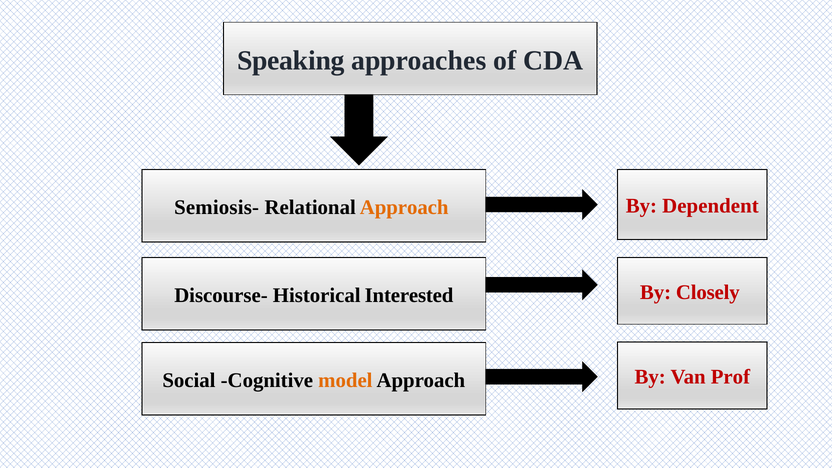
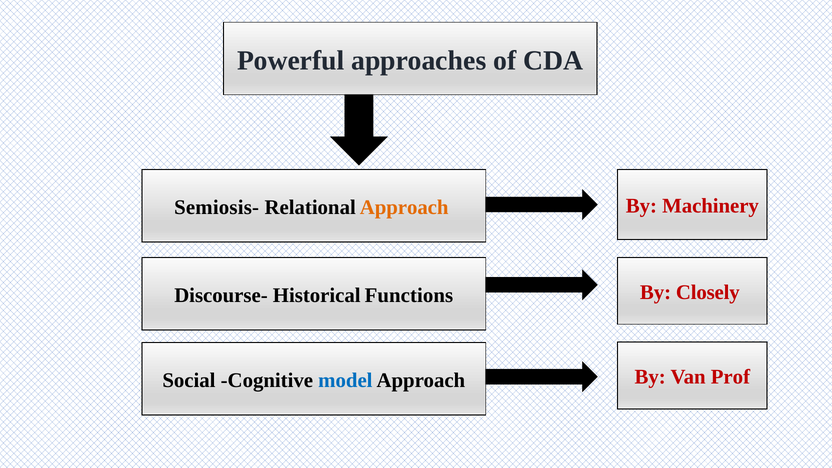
Speaking: Speaking -> Powerful
Dependent: Dependent -> Machinery
Interested: Interested -> Functions
model colour: orange -> blue
